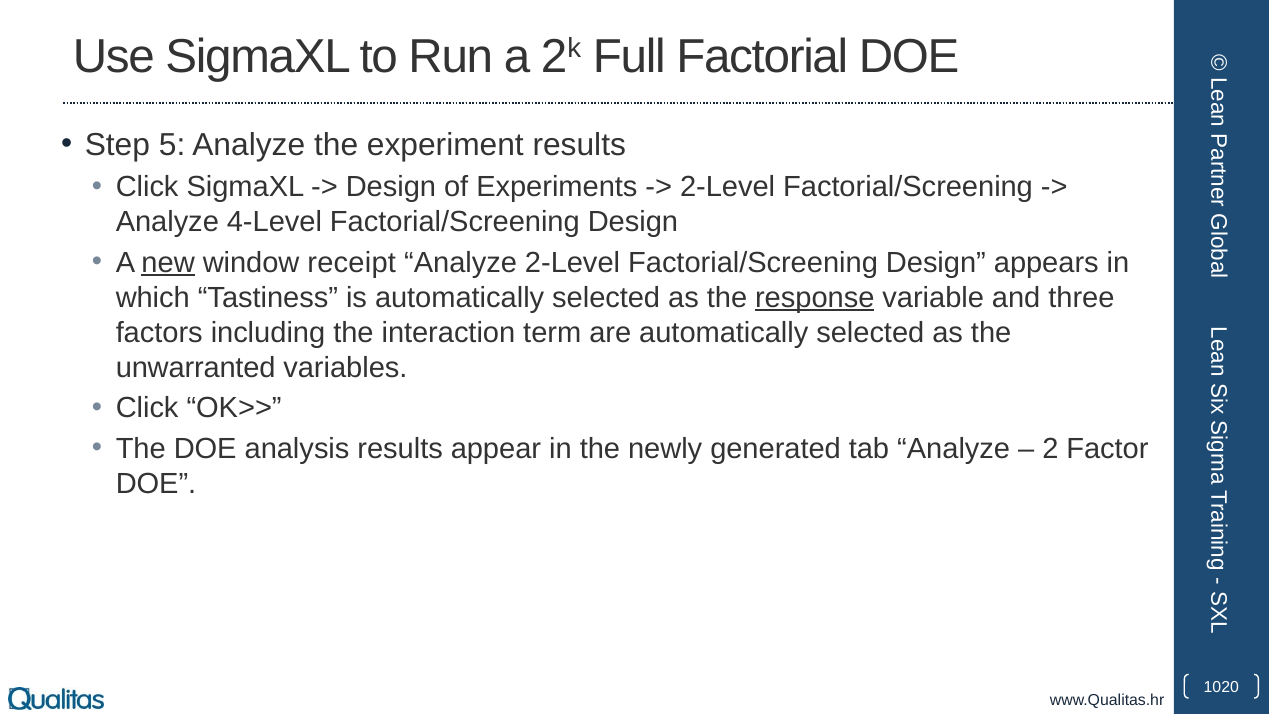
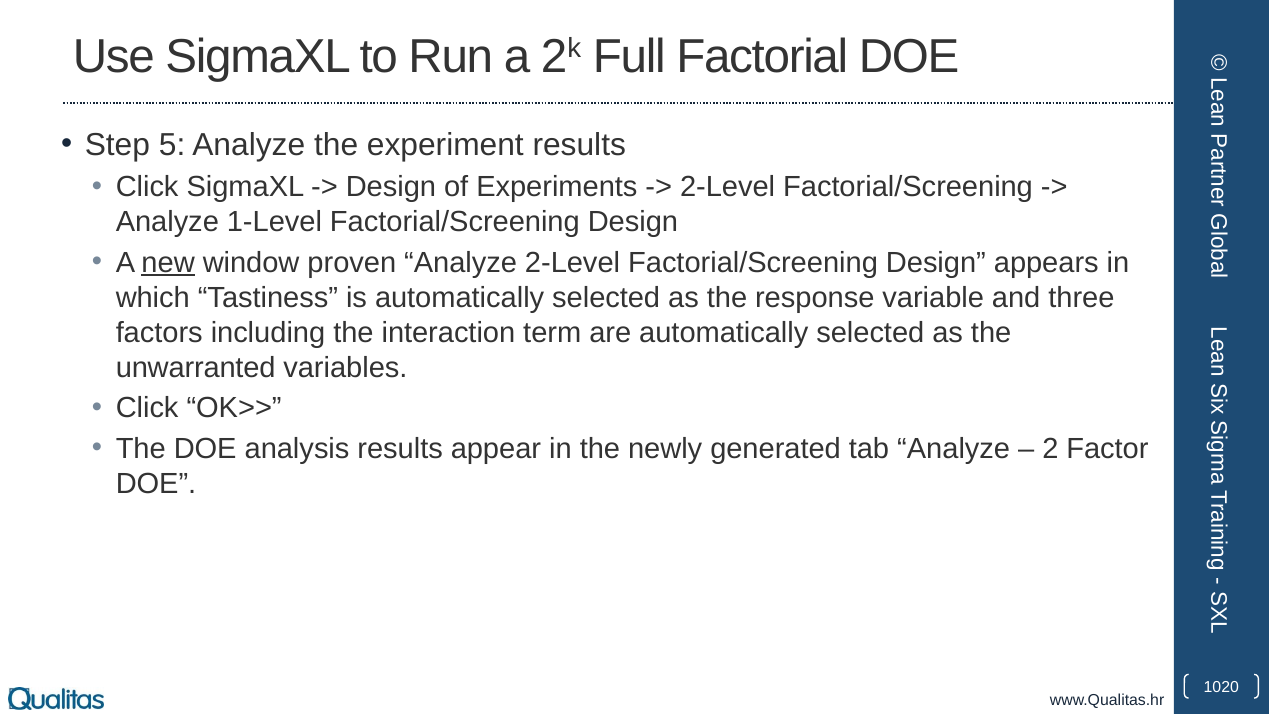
4-Level: 4-Level -> 1-Level
receipt: receipt -> proven
response underline: present -> none
